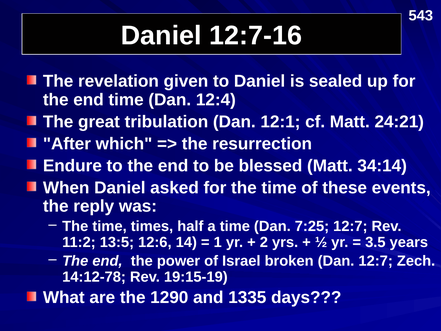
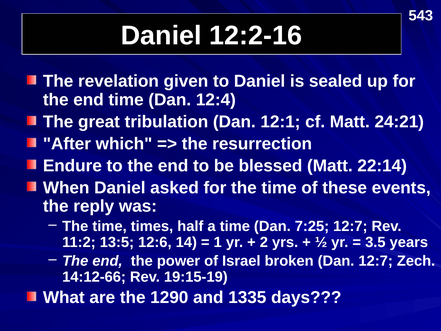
12:7-16: 12:7-16 -> 12:2-16
34:14: 34:14 -> 22:14
14:12-78: 14:12-78 -> 14:12-66
